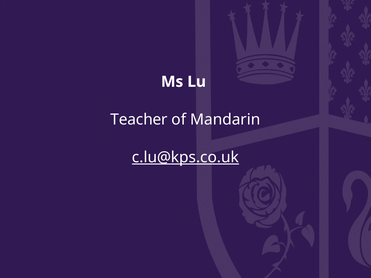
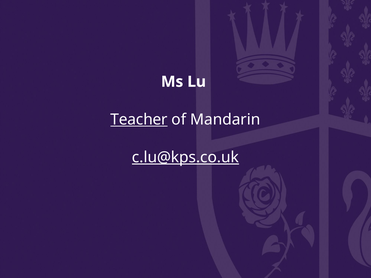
Teacher underline: none -> present
